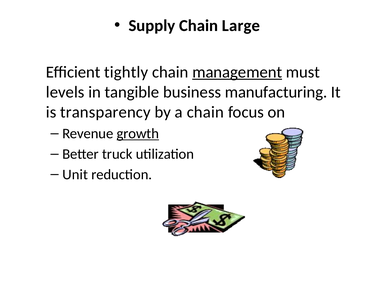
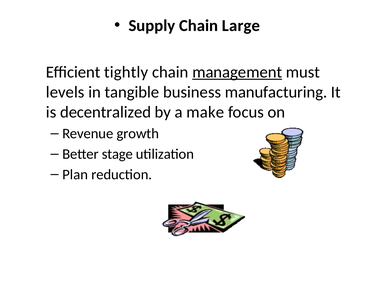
transparency: transparency -> decentralized
a chain: chain -> make
growth underline: present -> none
truck: truck -> stage
Unit: Unit -> Plan
